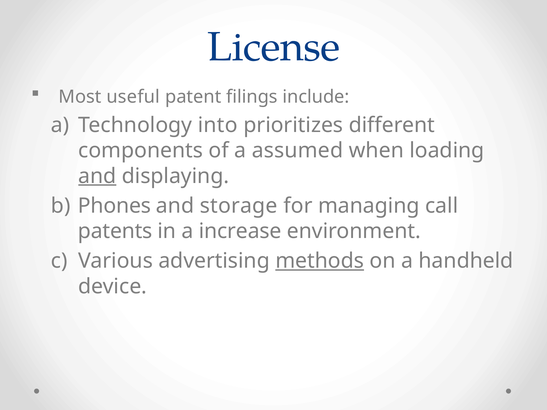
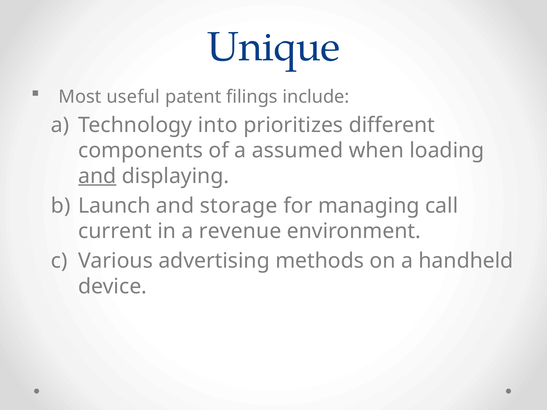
License: License -> Unique
Phones: Phones -> Launch
patents: patents -> current
increase: increase -> revenue
methods underline: present -> none
